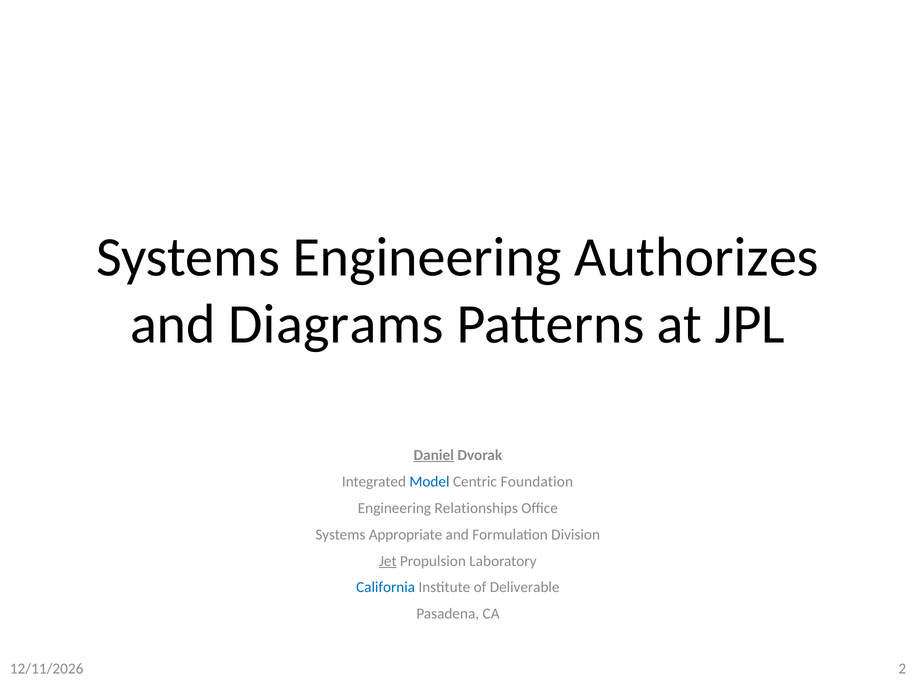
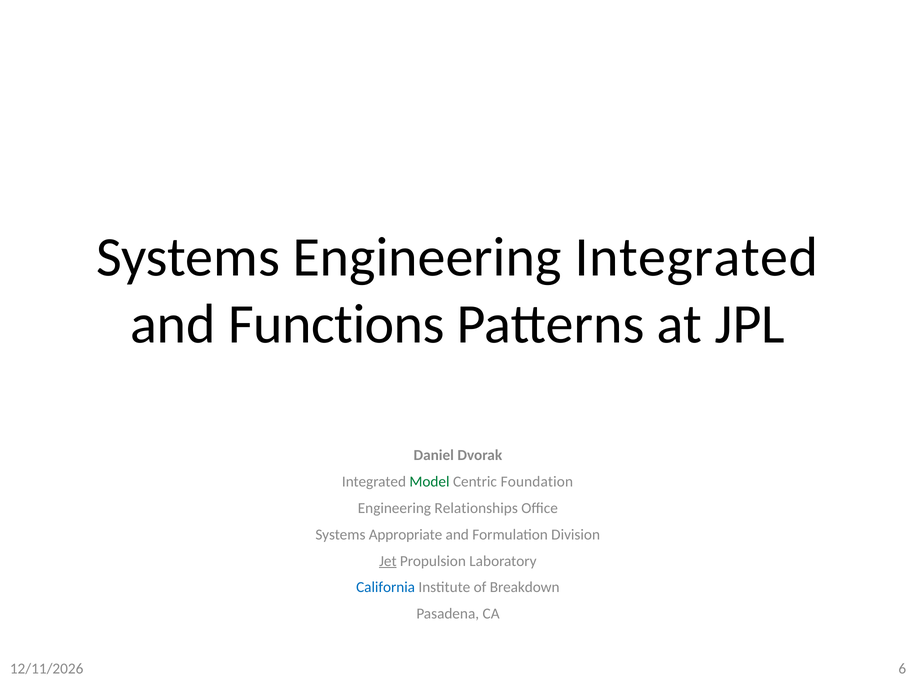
Engineering Authorizes: Authorizes -> Integrated
Diagrams: Diagrams -> Functions
Daniel underline: present -> none
Model colour: blue -> green
Deliverable: Deliverable -> Breakdown
2: 2 -> 6
